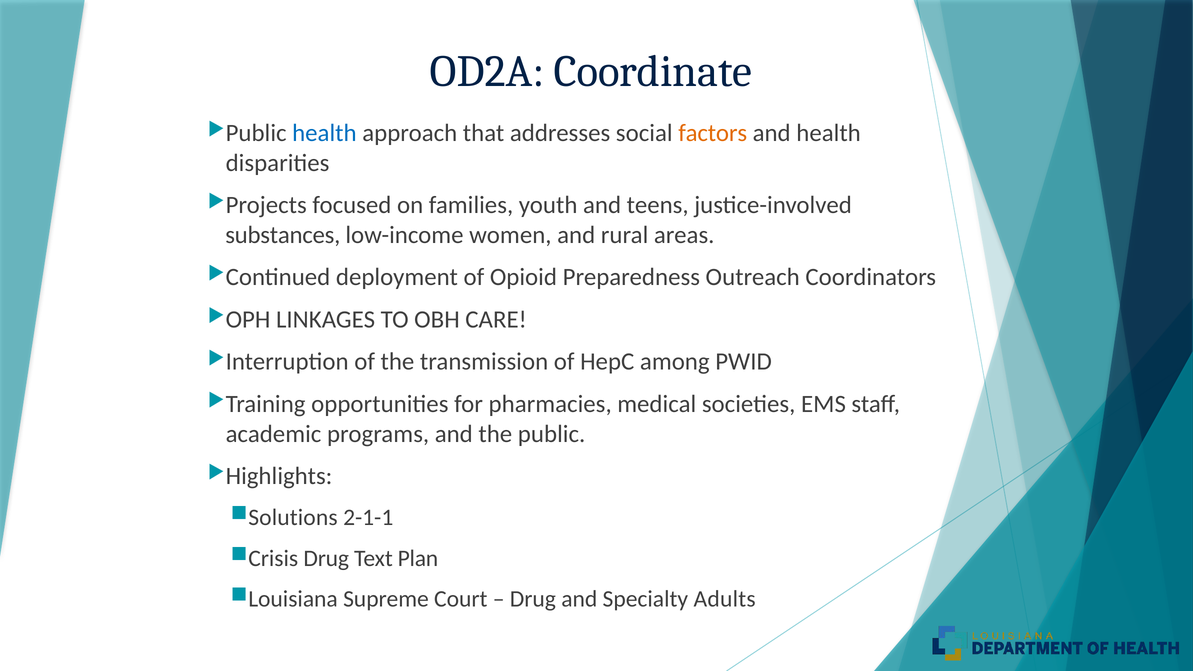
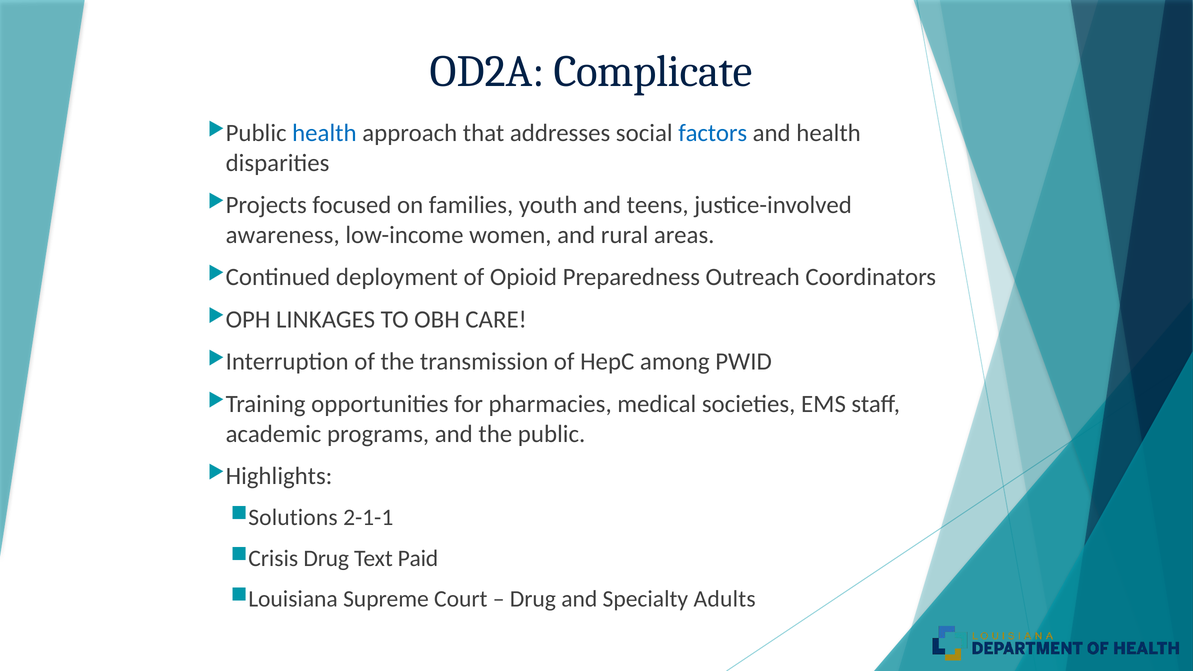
Coordinate: Coordinate -> Complicate
factors colour: orange -> blue
substances: substances -> awareness
Plan: Plan -> Paid
